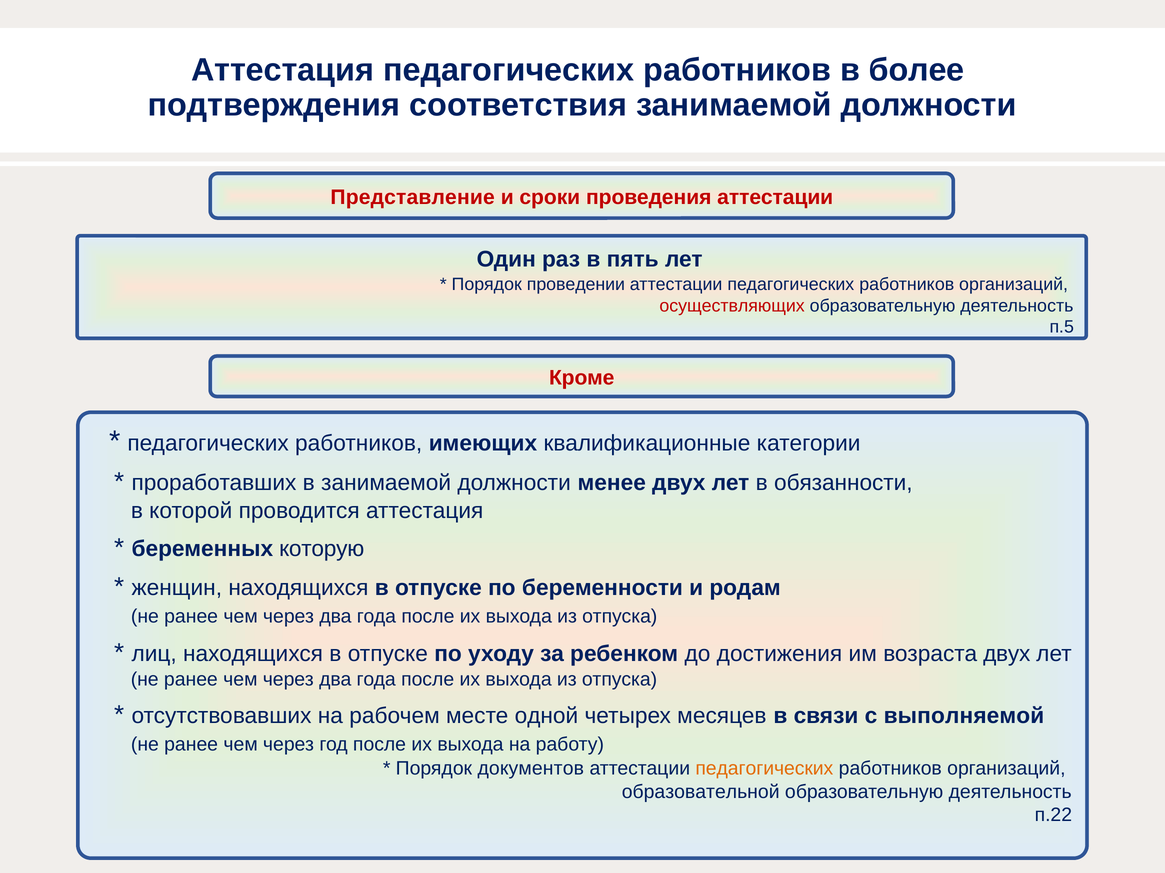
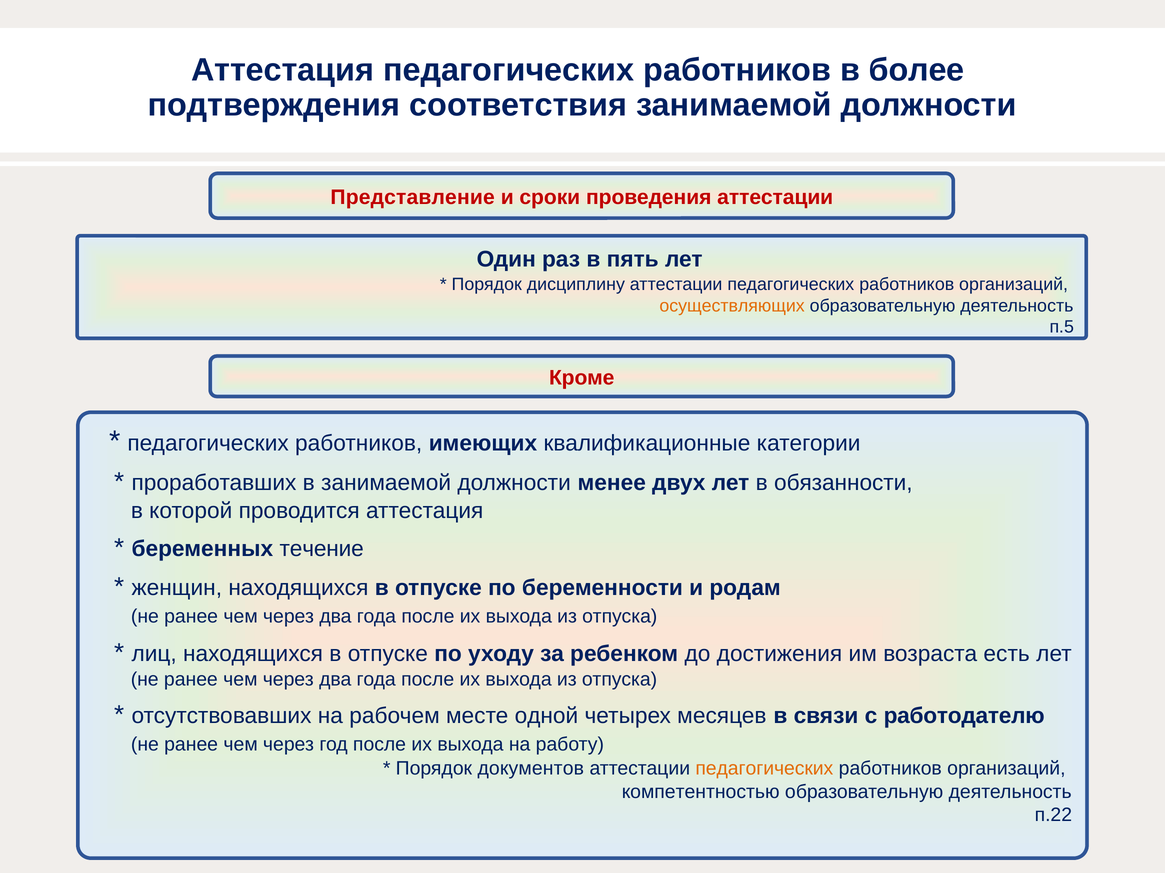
проведении: проведении -> дисциплину
осуществляющих colour: red -> orange
которую: которую -> течение
возраста двух: двух -> есть
выполняемой: выполняемой -> работодателю
образовательной: образовательной -> компетентностью
